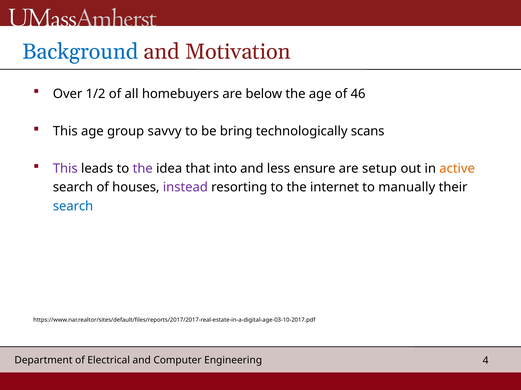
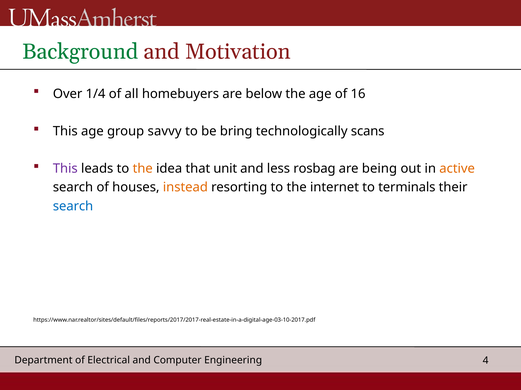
Background colour: blue -> green
1/2: 1/2 -> 1/4
46: 46 -> 16
the at (143, 169) colour: purple -> orange
into: into -> unit
ensure: ensure -> rosbag
setup: setup -> being
instead colour: purple -> orange
manually: manually -> terminals
